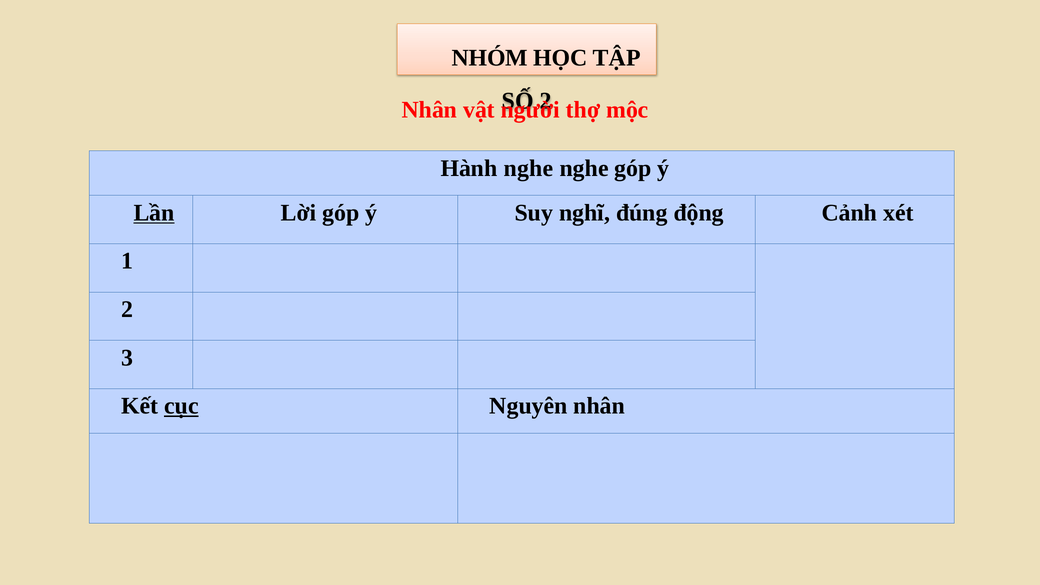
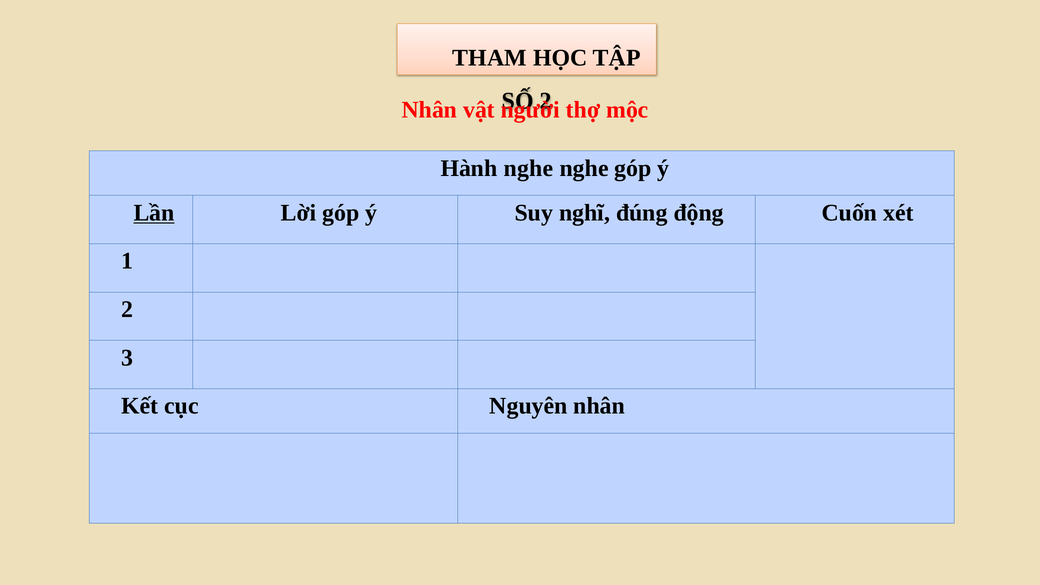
NHÓM: NHÓM -> THAM
Cảnh: Cảnh -> Cuốn
cục underline: present -> none
